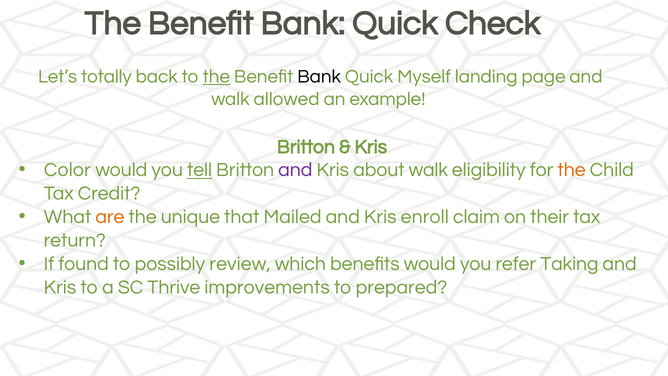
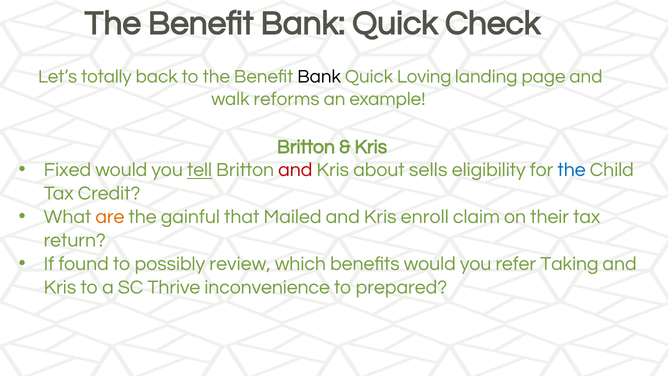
the at (216, 76) underline: present -> none
Myself: Myself -> Loving
allowed: allowed -> reforms
Color: Color -> Fixed
and at (295, 170) colour: purple -> red
about walk: walk -> sells
the at (572, 170) colour: orange -> blue
unique: unique -> gainful
improvements: improvements -> inconvenience
